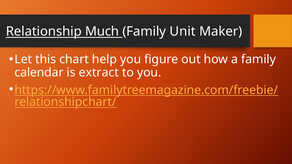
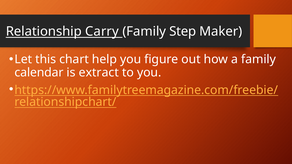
Much: Much -> Carry
Unit: Unit -> Step
